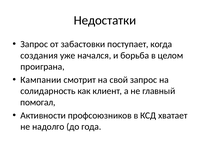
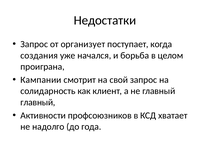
забастовки: забастовки -> организует
помогал at (38, 102): помогал -> главный
